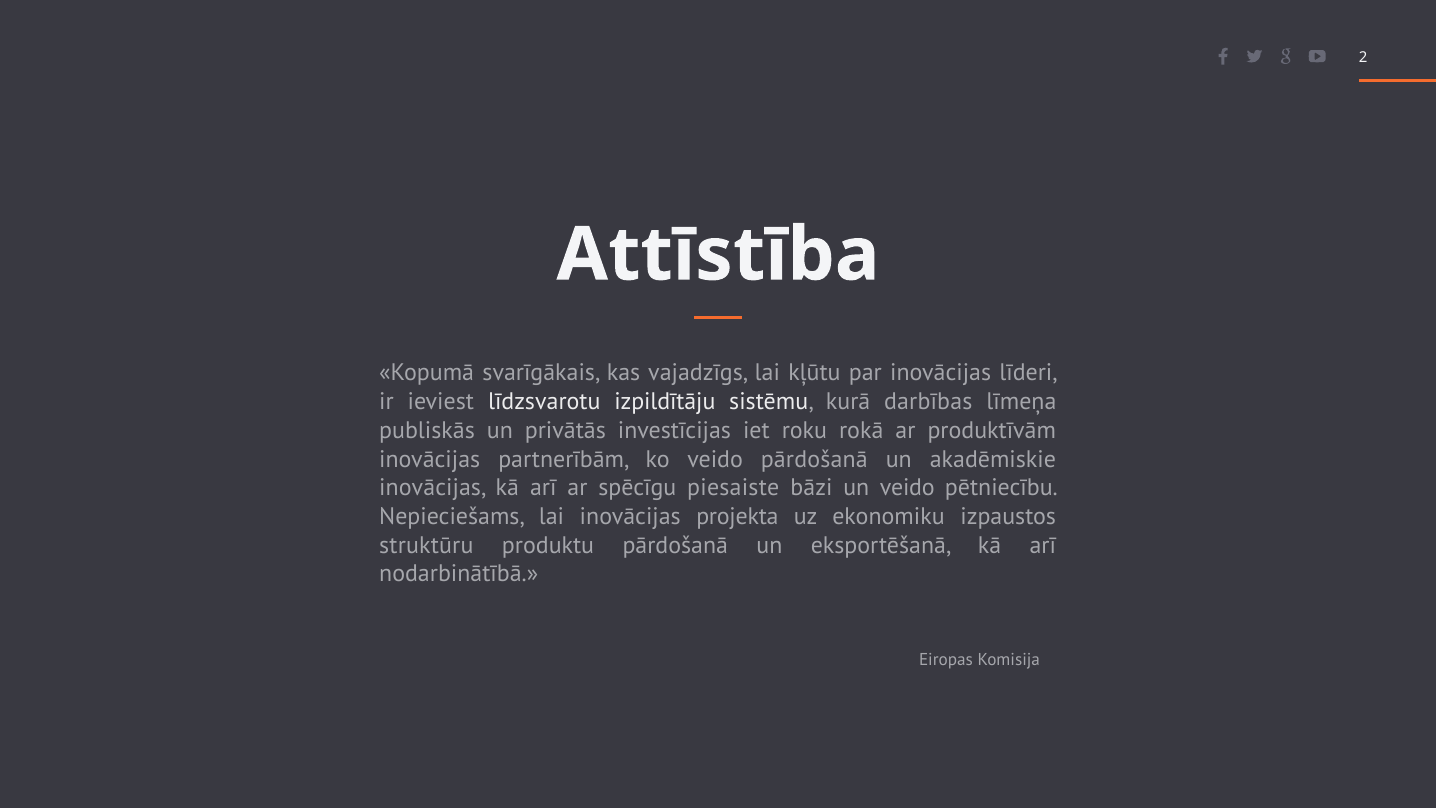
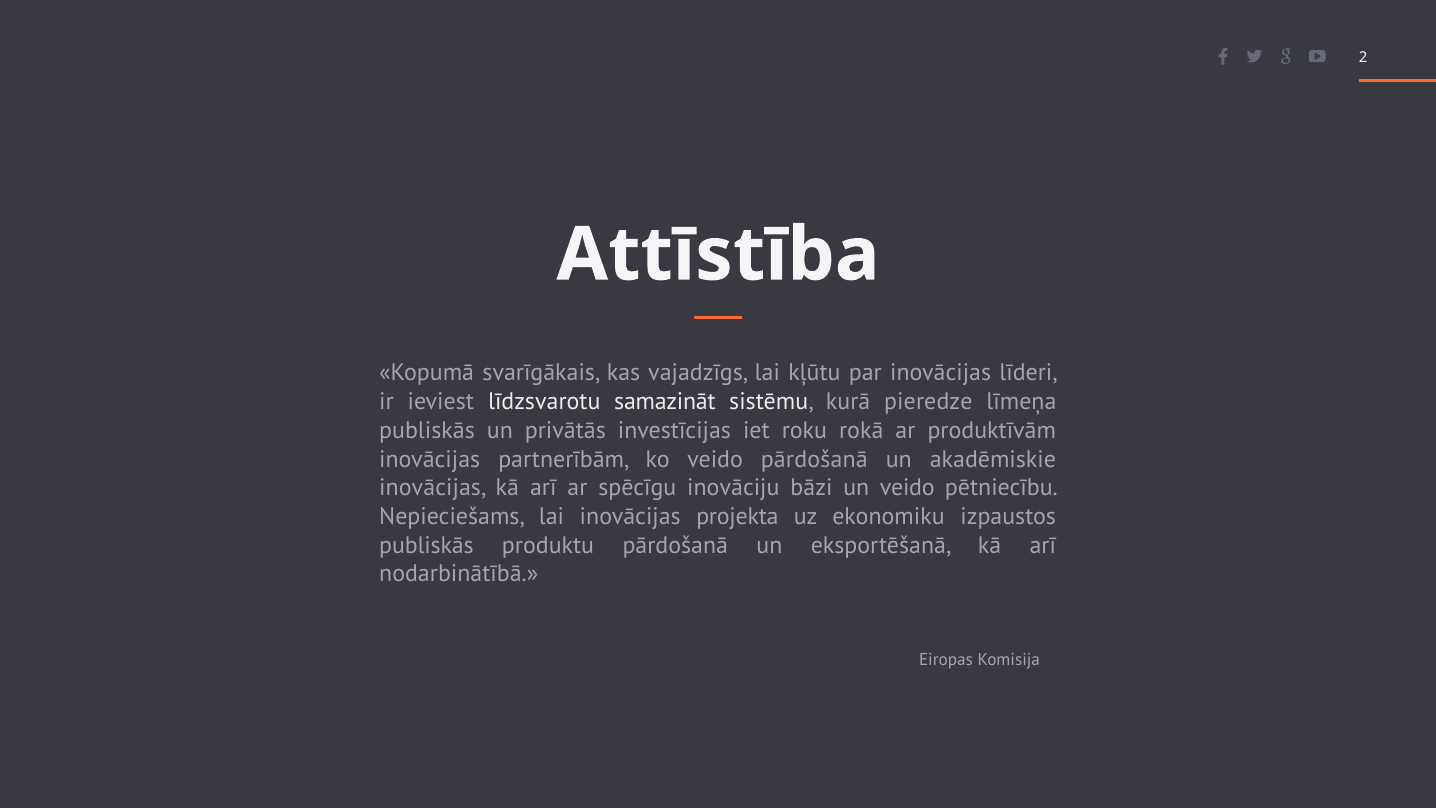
izpildītāju: izpildītāju -> samazināt
darbības: darbības -> pieredze
piesaiste: piesaiste -> inovāciju
struktūru at (426, 545): struktūru -> publiskās
